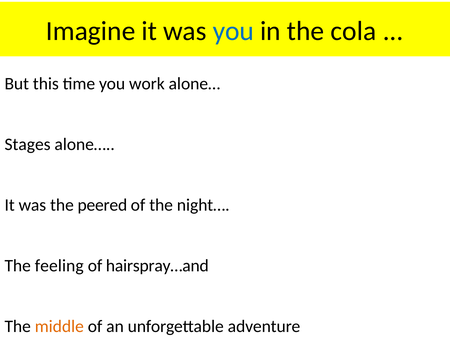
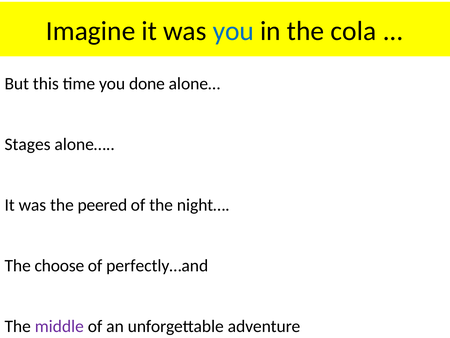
work: work -> done
feeling: feeling -> choose
hairspray…and: hairspray…and -> perfectly…and
middle colour: orange -> purple
